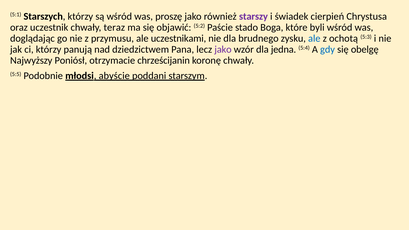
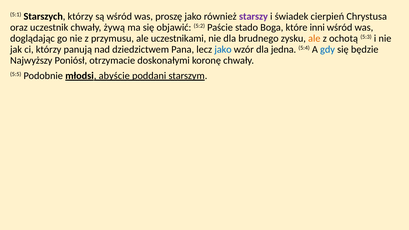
teraz: teraz -> żywą
byli: byli -> inni
ale at (314, 38) colour: blue -> orange
jako at (223, 49) colour: purple -> blue
obelgę: obelgę -> będzie
chrześcijanin: chrześcijanin -> doskonałymi
